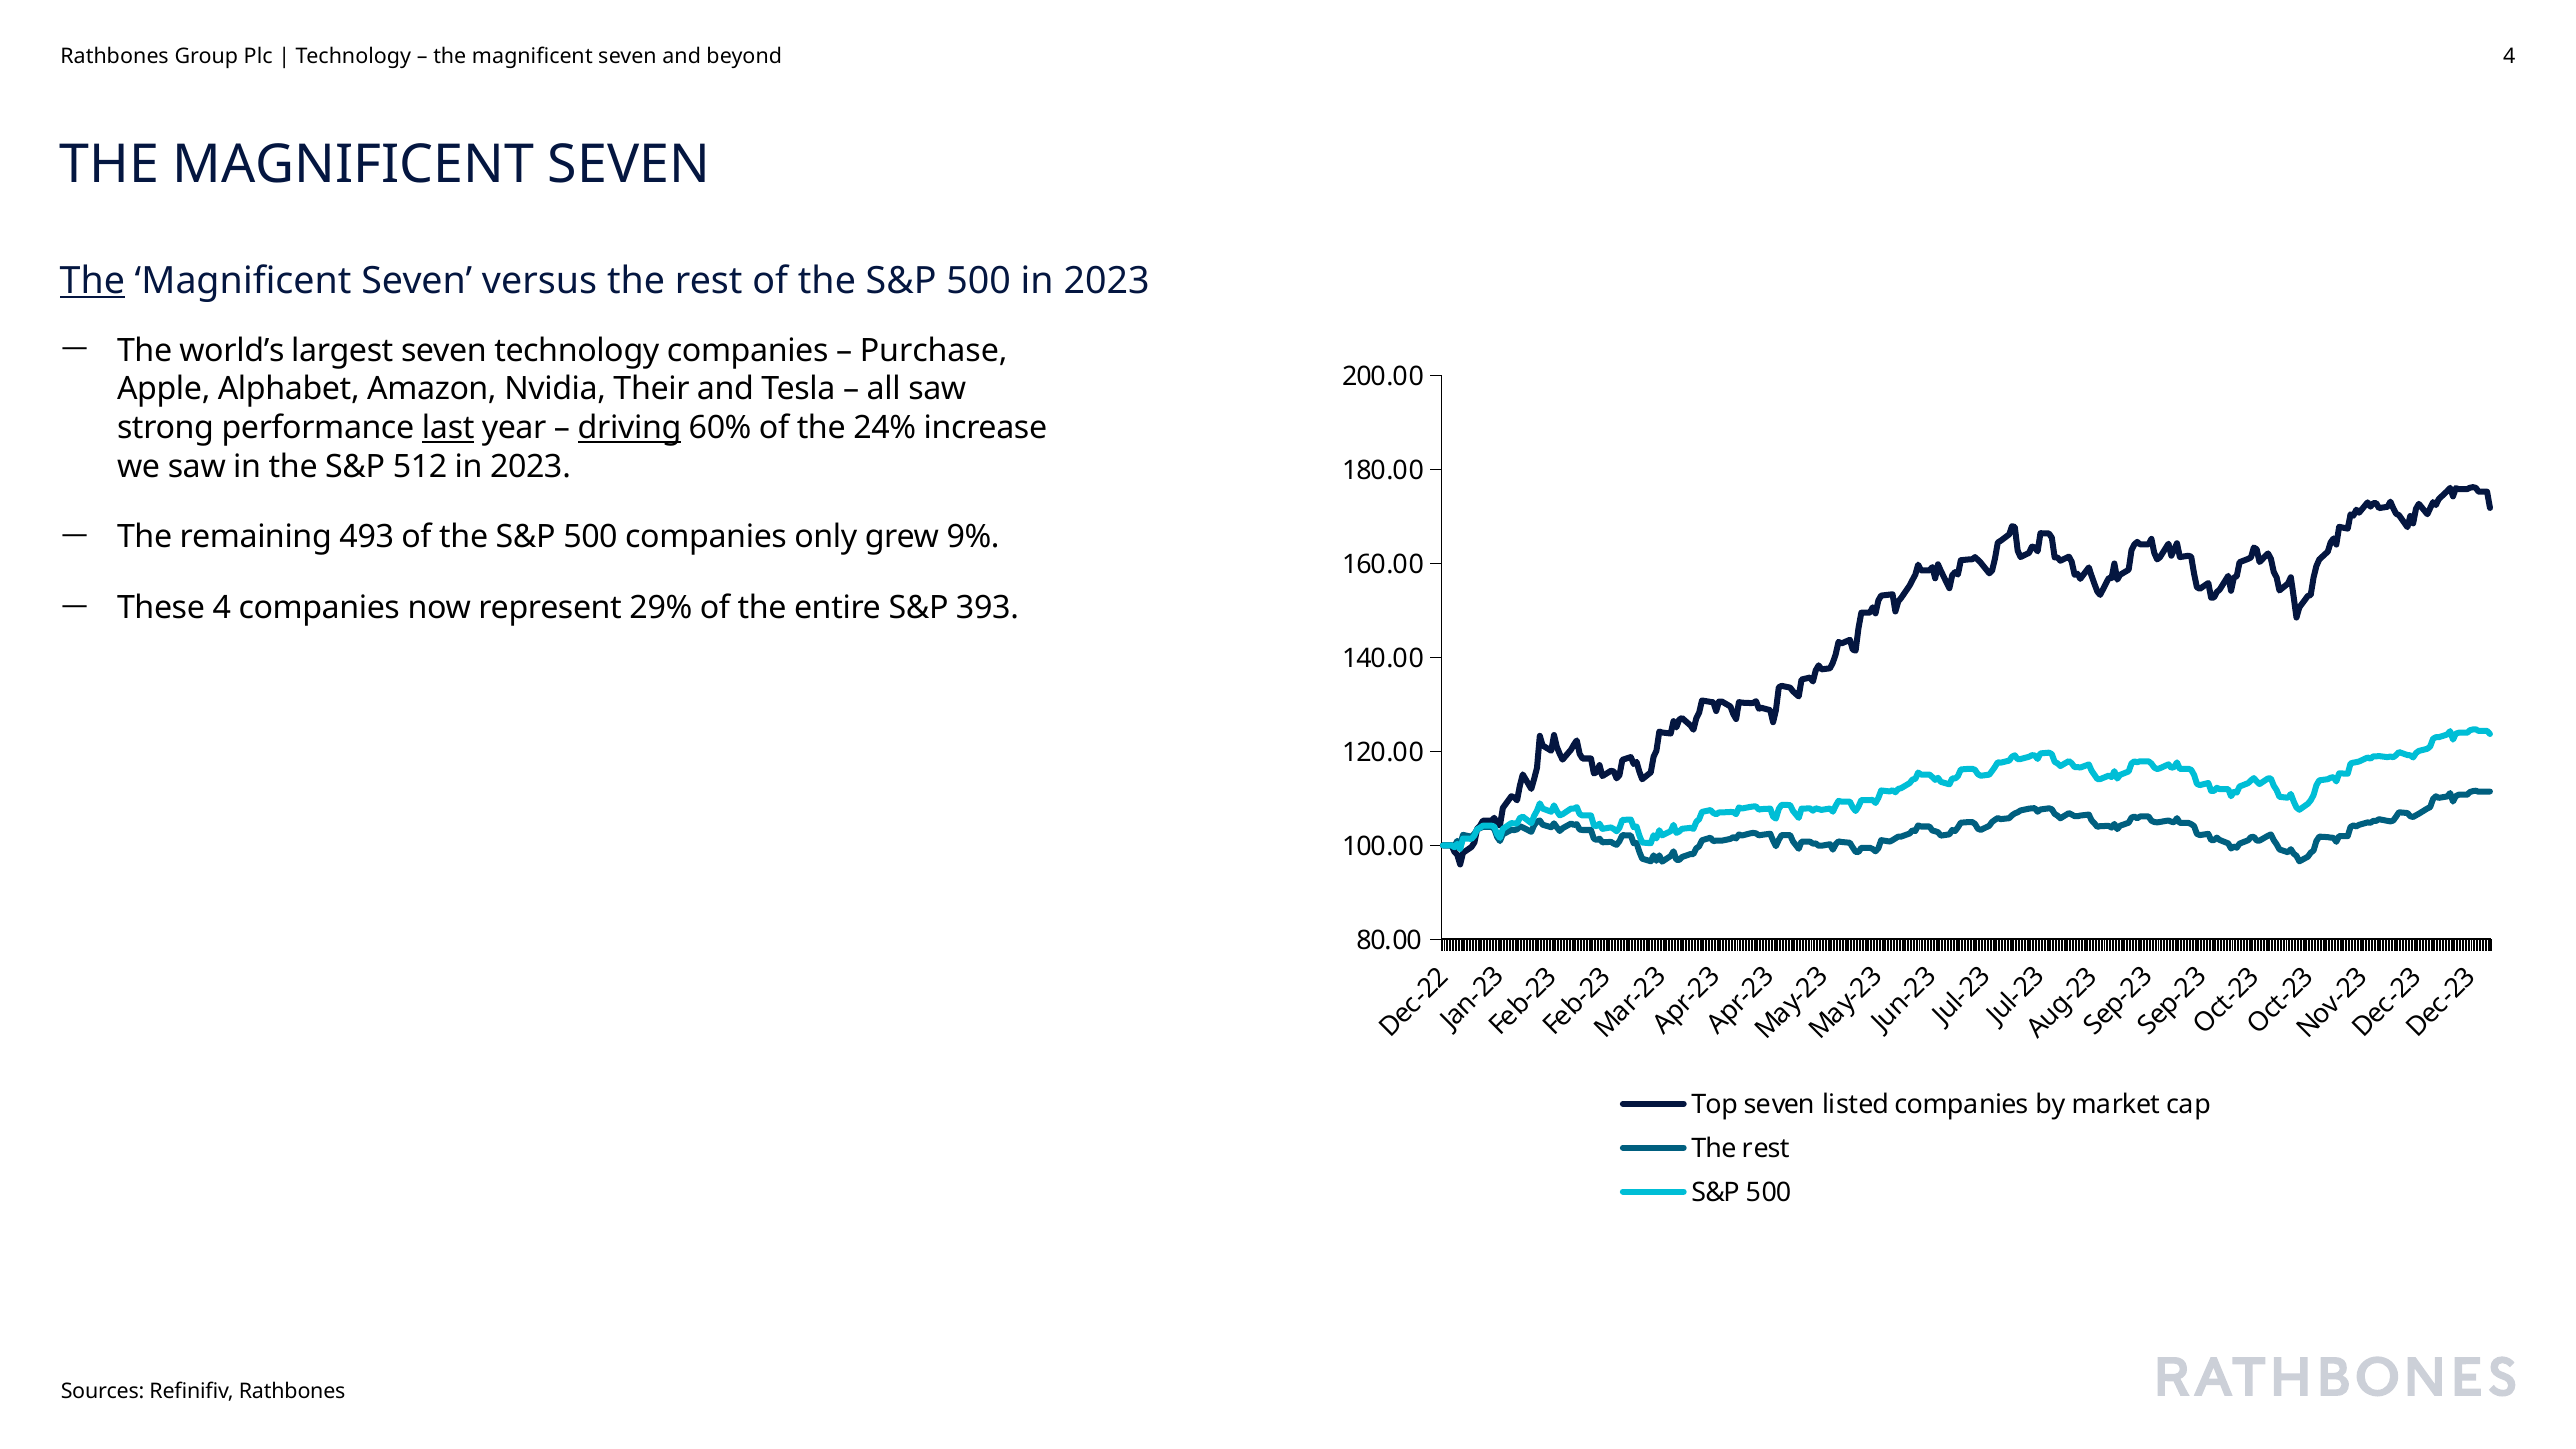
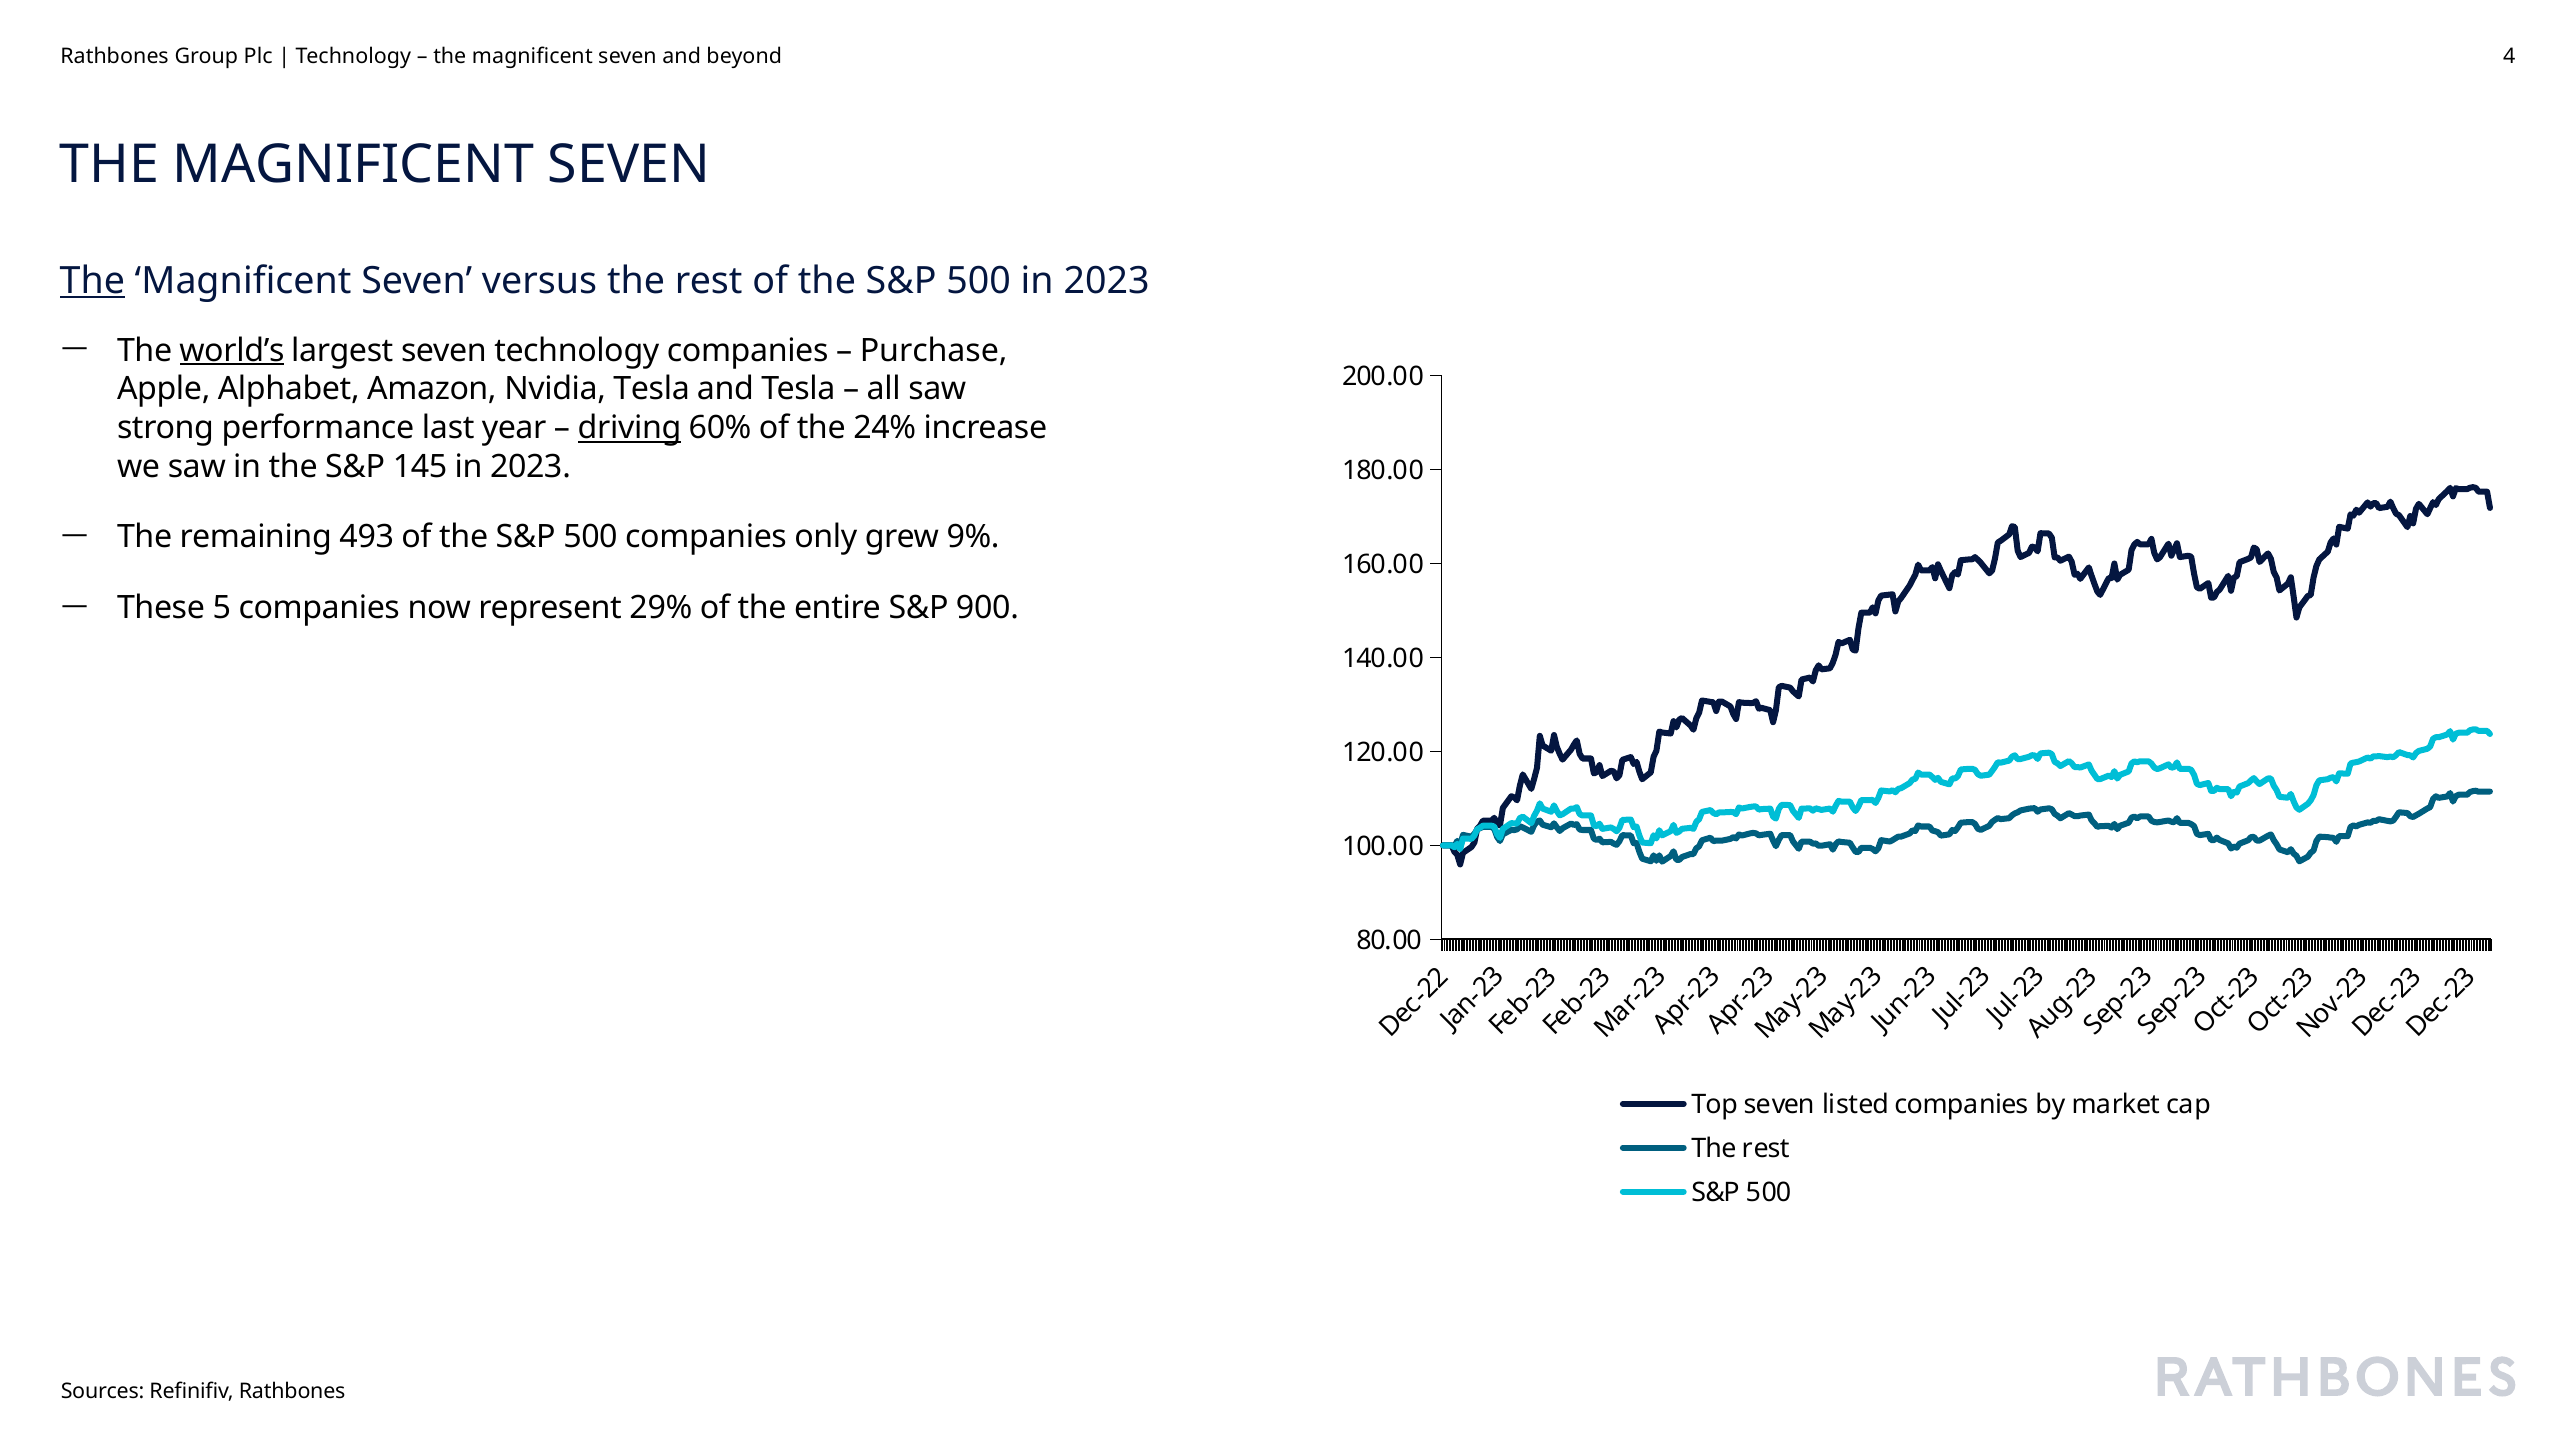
world’s underline: none -> present
Nvidia Their: Their -> Tesla
last underline: present -> none
512: 512 -> 145
These 4: 4 -> 5
393: 393 -> 900
